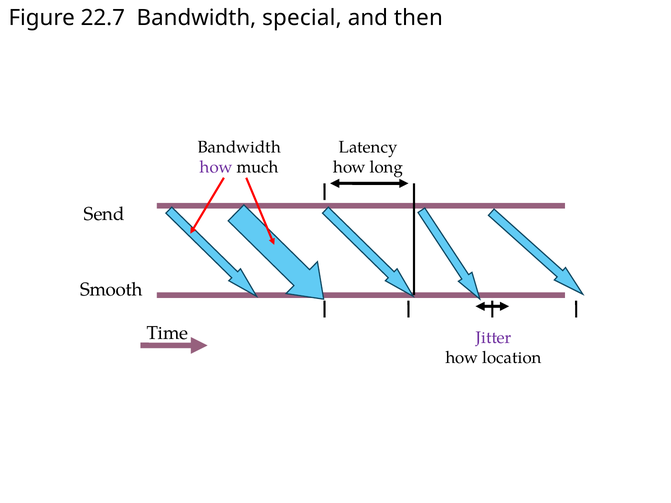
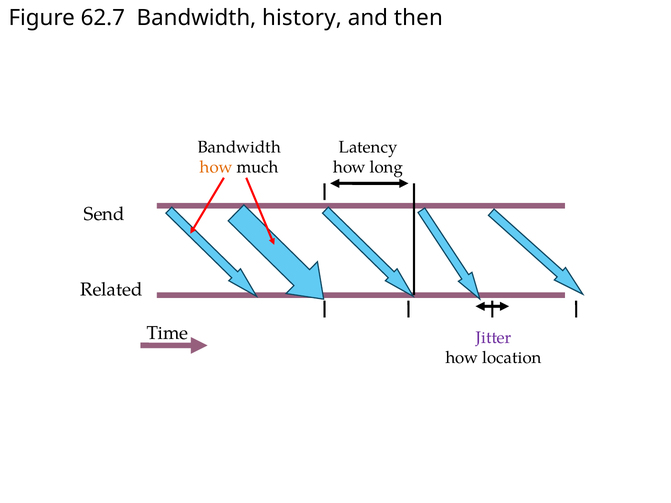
22.7: 22.7 -> 62.7
special: special -> history
how at (216, 167) colour: purple -> orange
Smooth: Smooth -> Related
